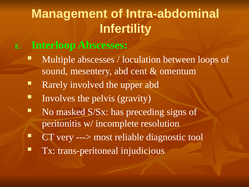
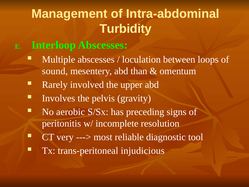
Infertility: Infertility -> Turbidity
cent: cent -> than
masked: masked -> aerobic
